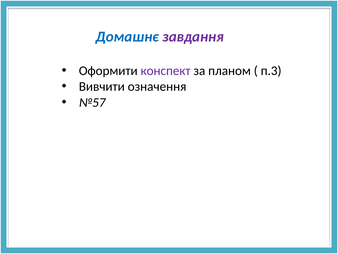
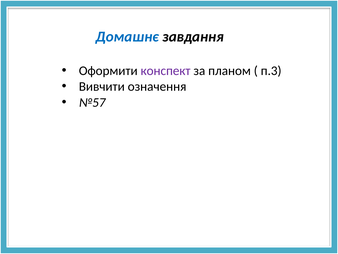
завдання colour: purple -> black
